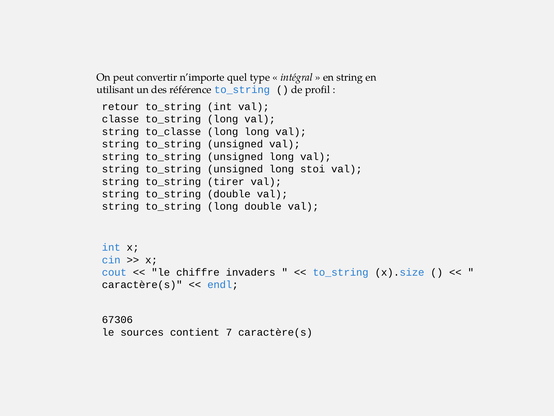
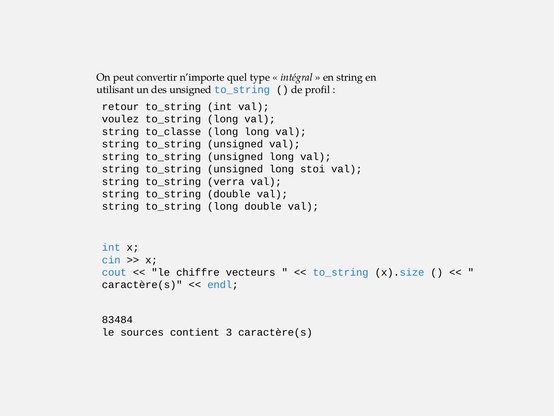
des référence: référence -> unsigned
classe: classe -> voulez
tirer: tirer -> verra
invaders: invaders -> vecteurs
67306: 67306 -> 83484
7: 7 -> 3
